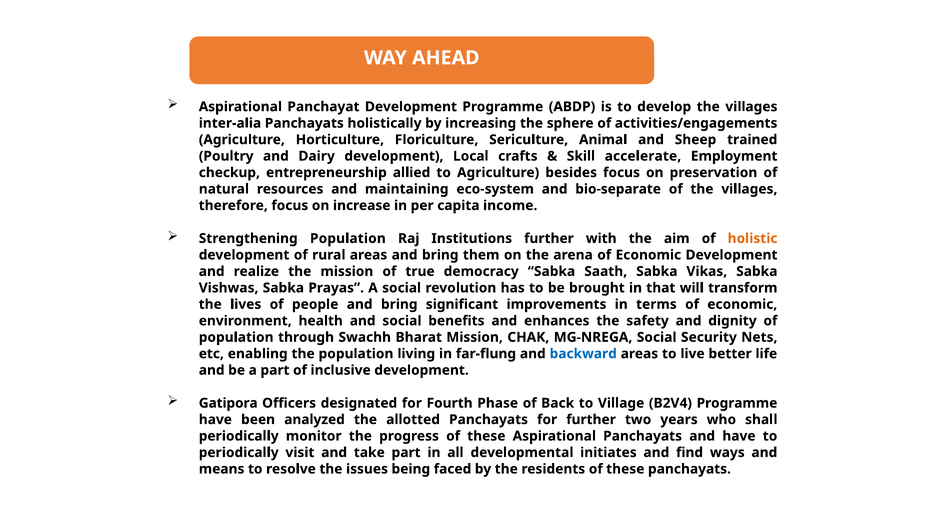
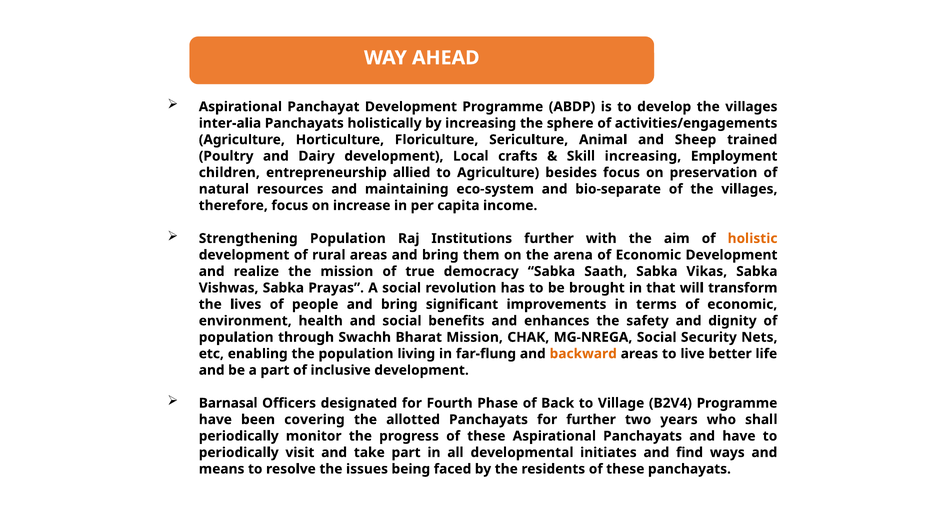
Skill accelerate: accelerate -> increasing
checkup: checkup -> children
backward colour: blue -> orange
Gatipora: Gatipora -> Barnasal
analyzed: analyzed -> covering
